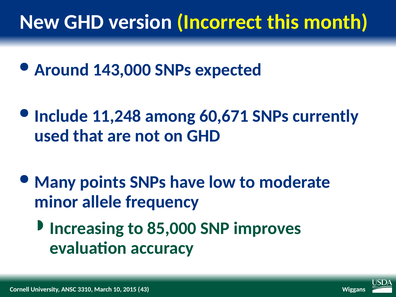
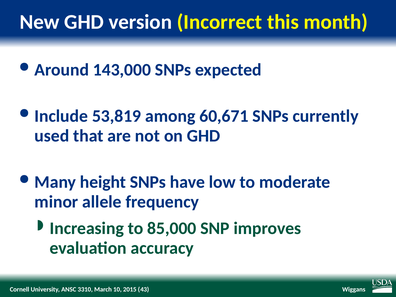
11,248: 11,248 -> 53,819
points: points -> height
